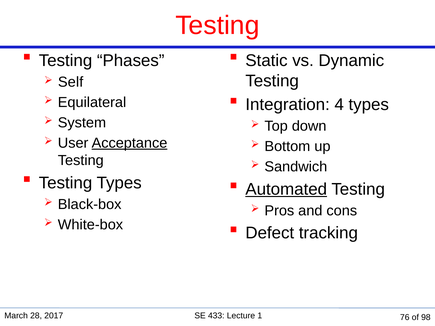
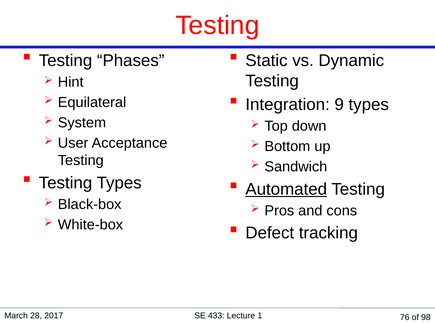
Self: Self -> Hint
4: 4 -> 9
Acceptance underline: present -> none
